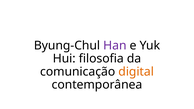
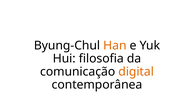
Han colour: purple -> orange
